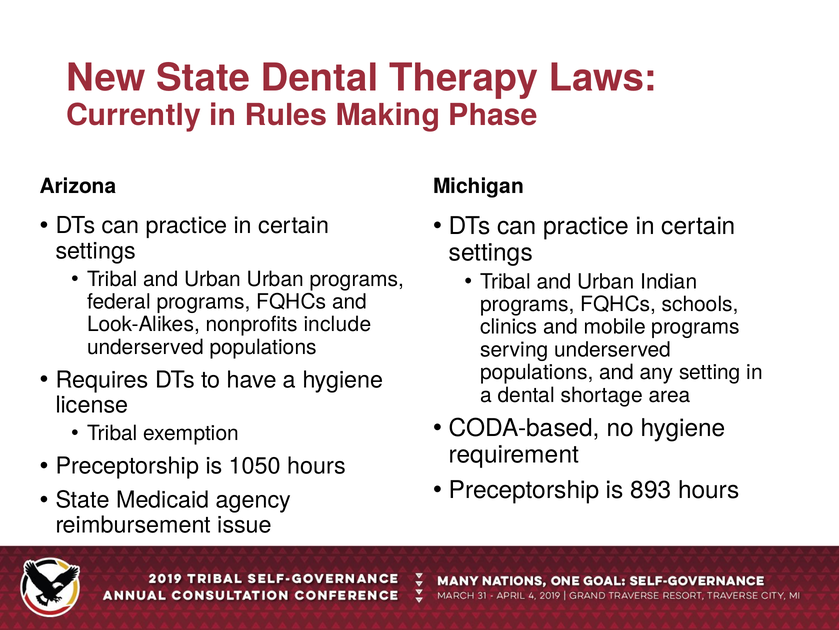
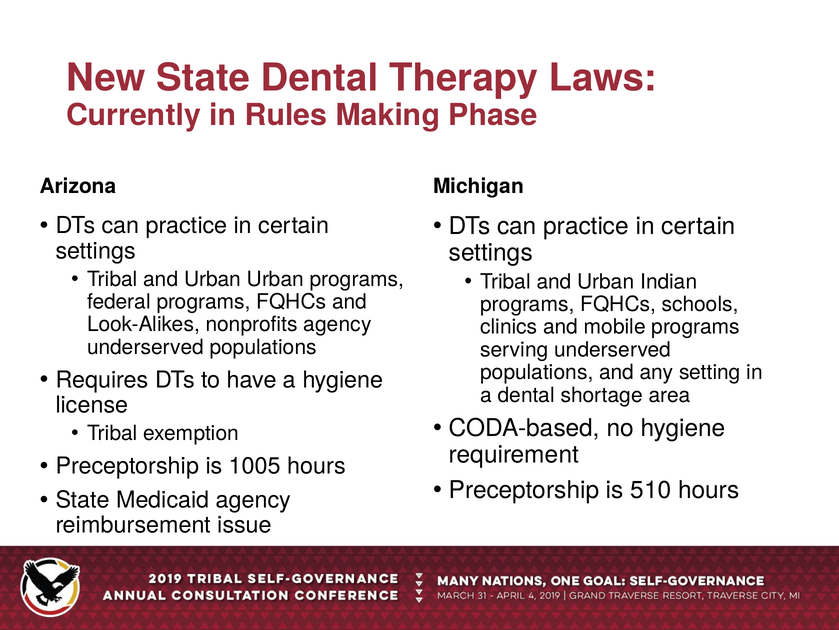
nonprofits include: include -> agency
1050: 1050 -> 1005
893: 893 -> 510
